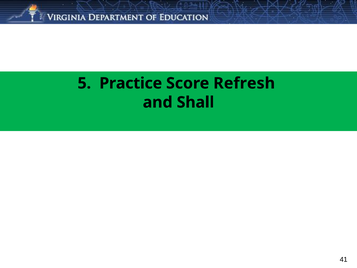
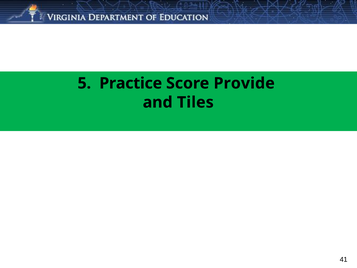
Refresh: Refresh -> Provide
Shall: Shall -> Tiles
